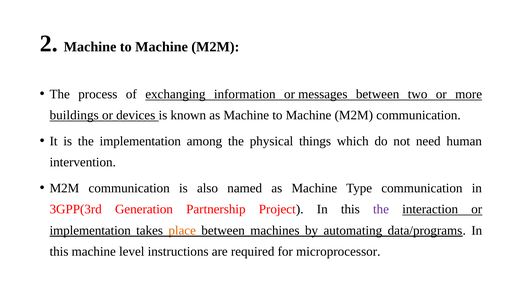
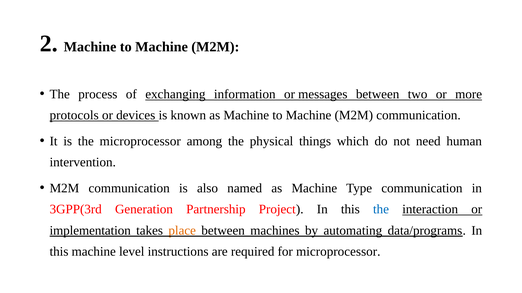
buildings: buildings -> protocols
the implementation: implementation -> microprocessor
the at (381, 210) colour: purple -> blue
